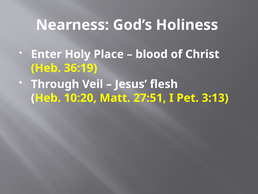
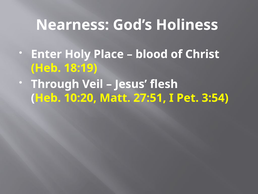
36:19: 36:19 -> 18:19
3:13: 3:13 -> 3:54
